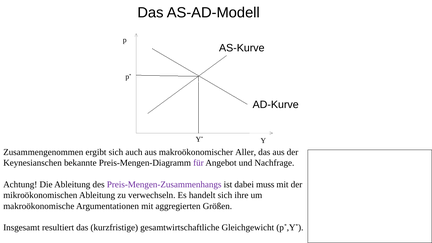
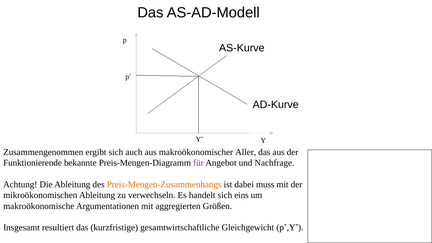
Keynesianschen: Keynesianschen -> Funktionierende
Preis-Mengen-Zusammenhangs colour: purple -> orange
ihre: ihre -> eins
